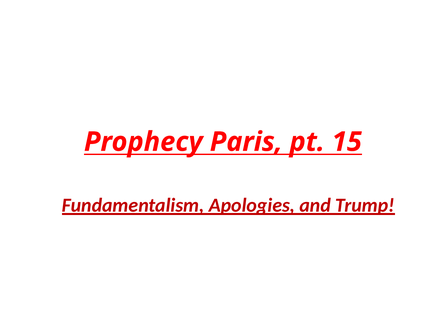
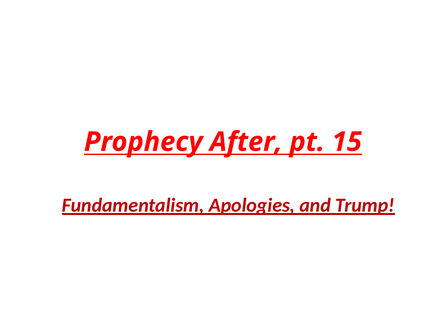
Paris: Paris -> After
